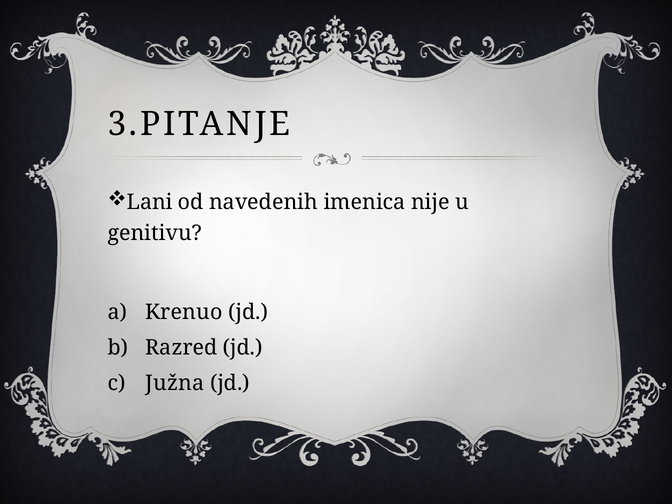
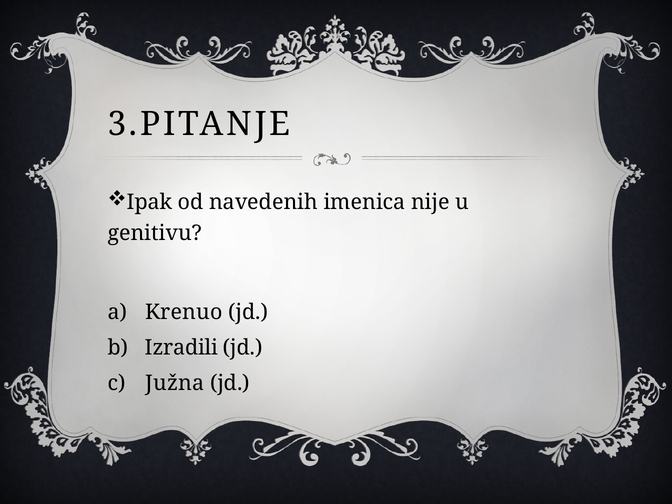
Lani: Lani -> Ipak
Razred: Razred -> Izradili
